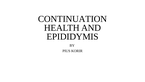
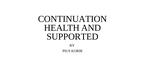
EPIDIDYMIS: EPIDIDYMIS -> SUPPORTED
